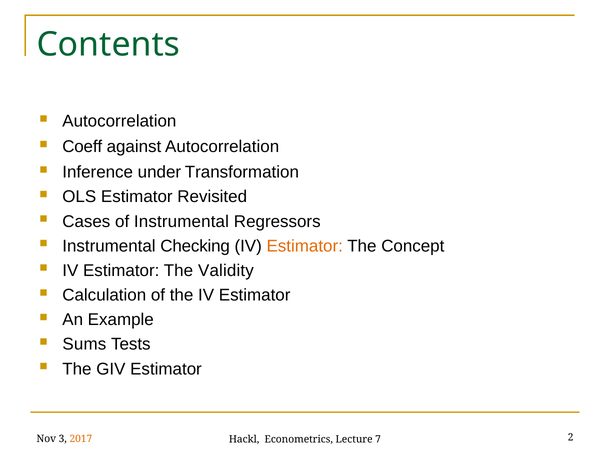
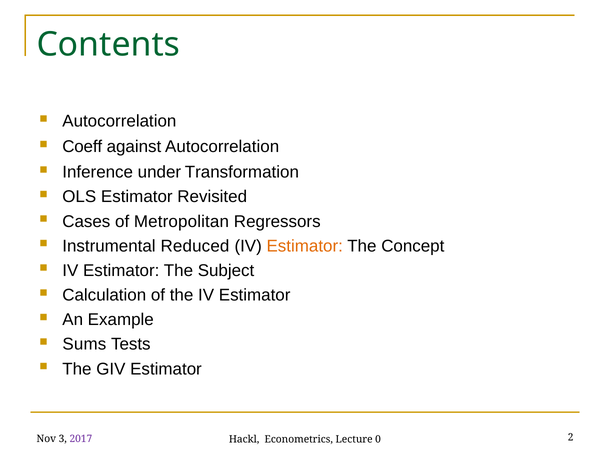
of Instrumental: Instrumental -> Metropolitan
Checking: Checking -> Reduced
Validity: Validity -> Subject
2017 colour: orange -> purple
7: 7 -> 0
